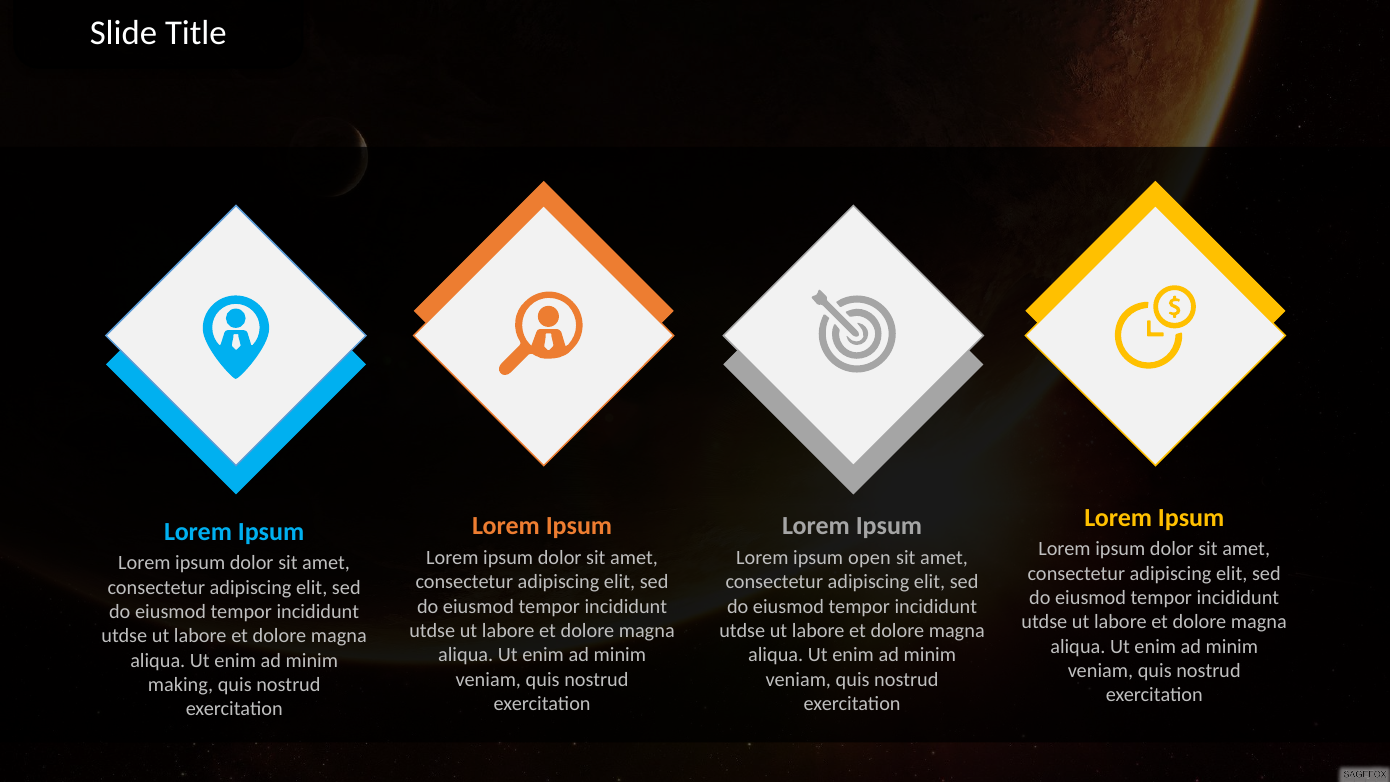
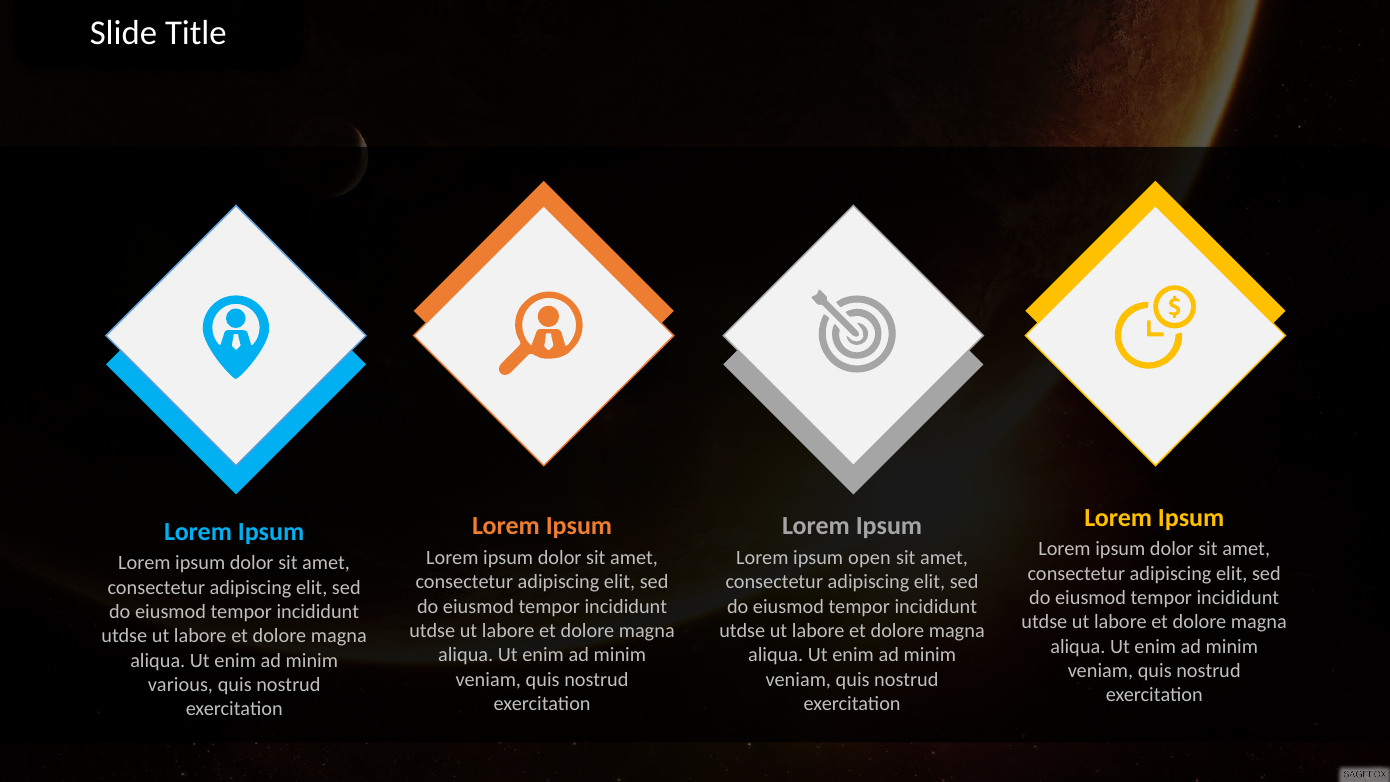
making: making -> various
